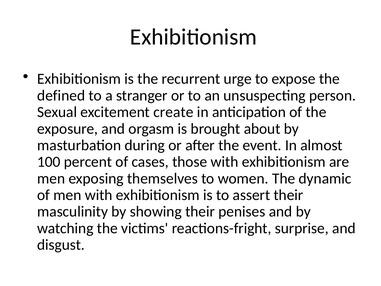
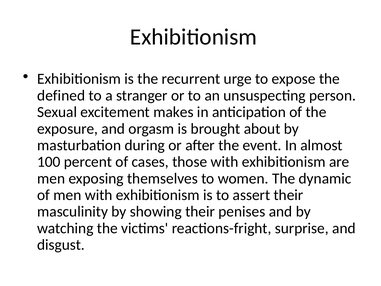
create: create -> makes
